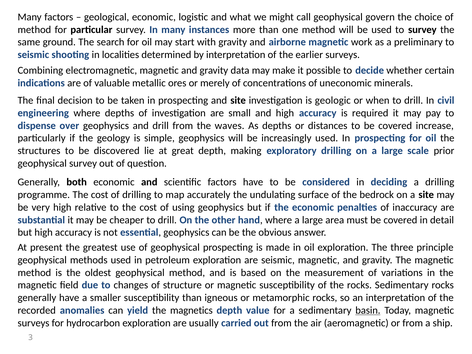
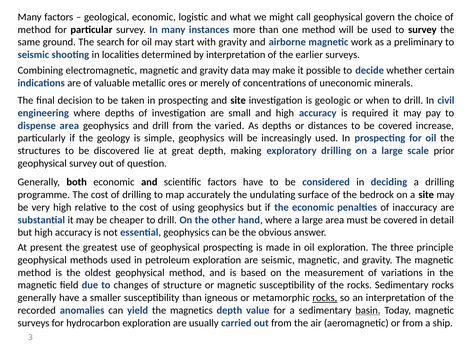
dispense over: over -> area
waves: waves -> varied
rocks at (325, 298) underline: none -> present
